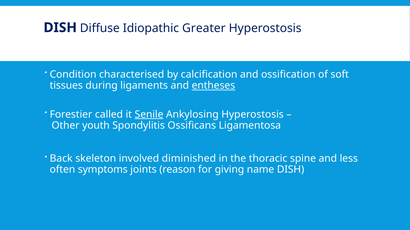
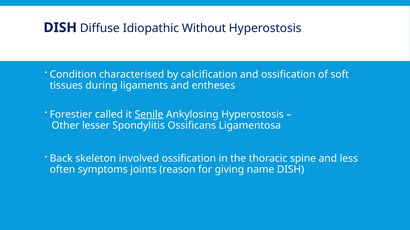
Greater: Greater -> Without
entheses underline: present -> none
youth: youth -> lesser
involved diminished: diminished -> ossification
